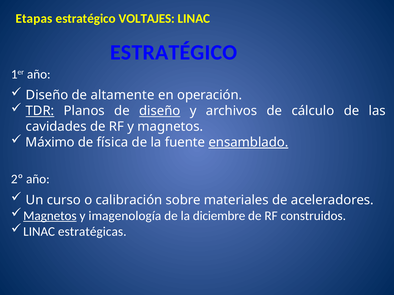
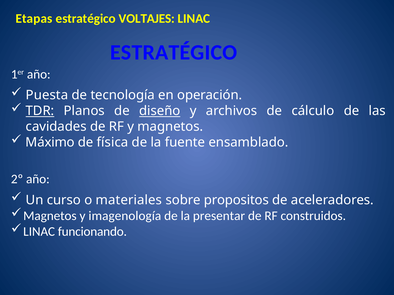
Diseño at (47, 95): Diseño -> Puesta
altamente: altamente -> tecnología
ensamblado underline: present -> none
calibración: calibración -> materiales
materiales: materiales -> propositos
Magnetos at (50, 216) underline: present -> none
diciembre: diciembre -> presentar
estratégicas: estratégicas -> funcionando
